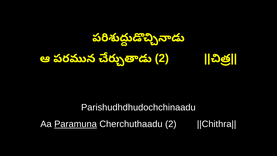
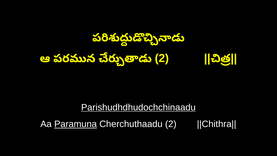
Parishudhdhudochchinaadu underline: none -> present
